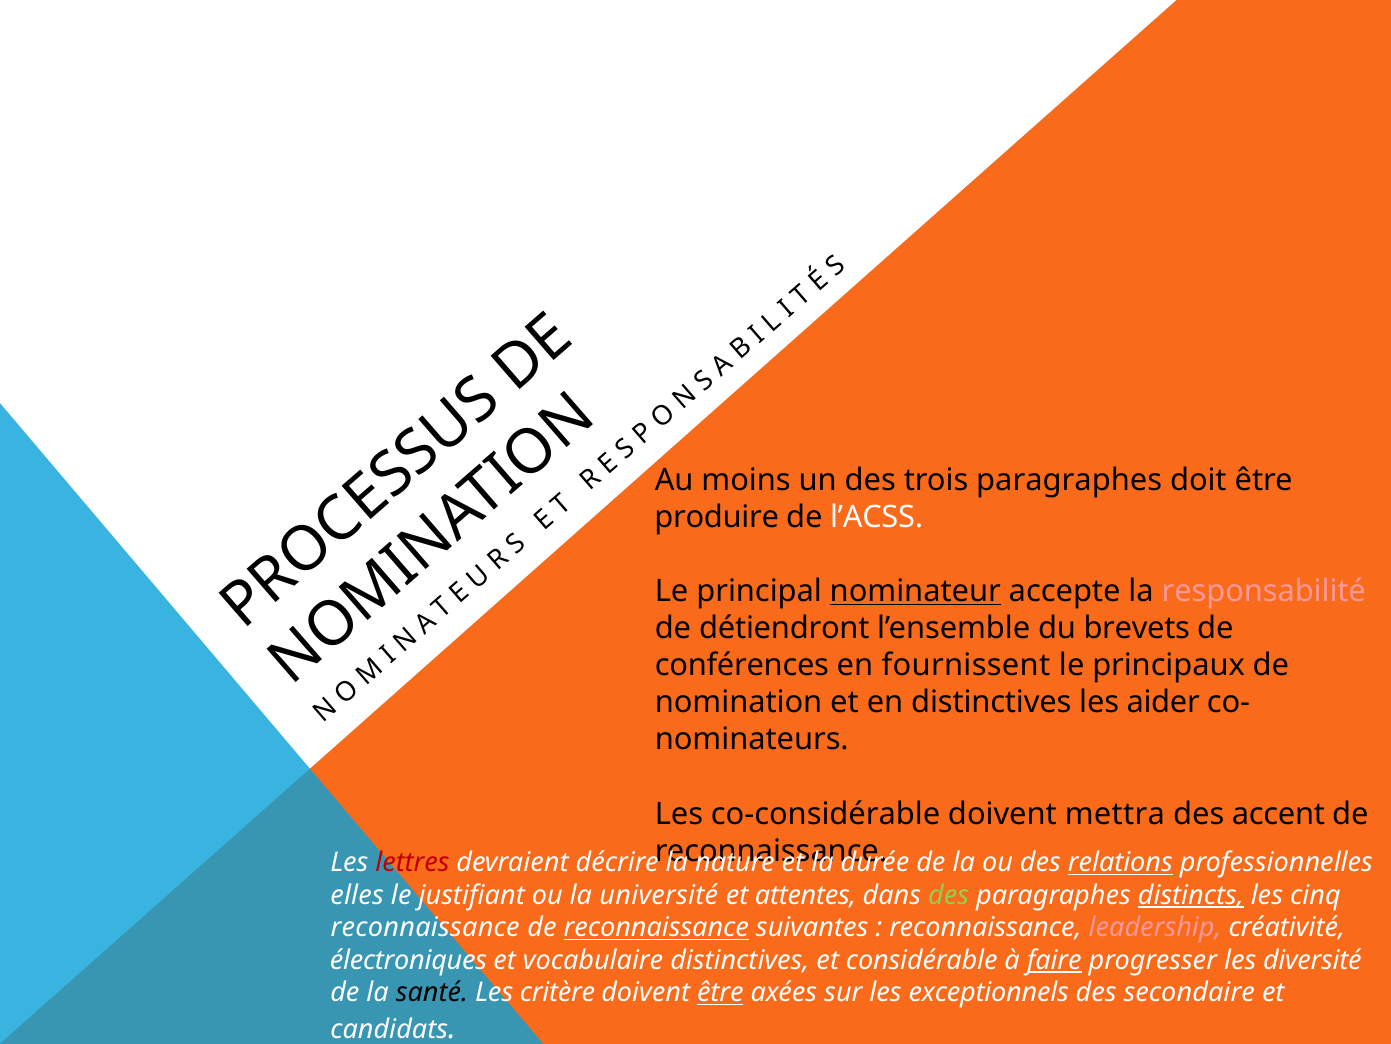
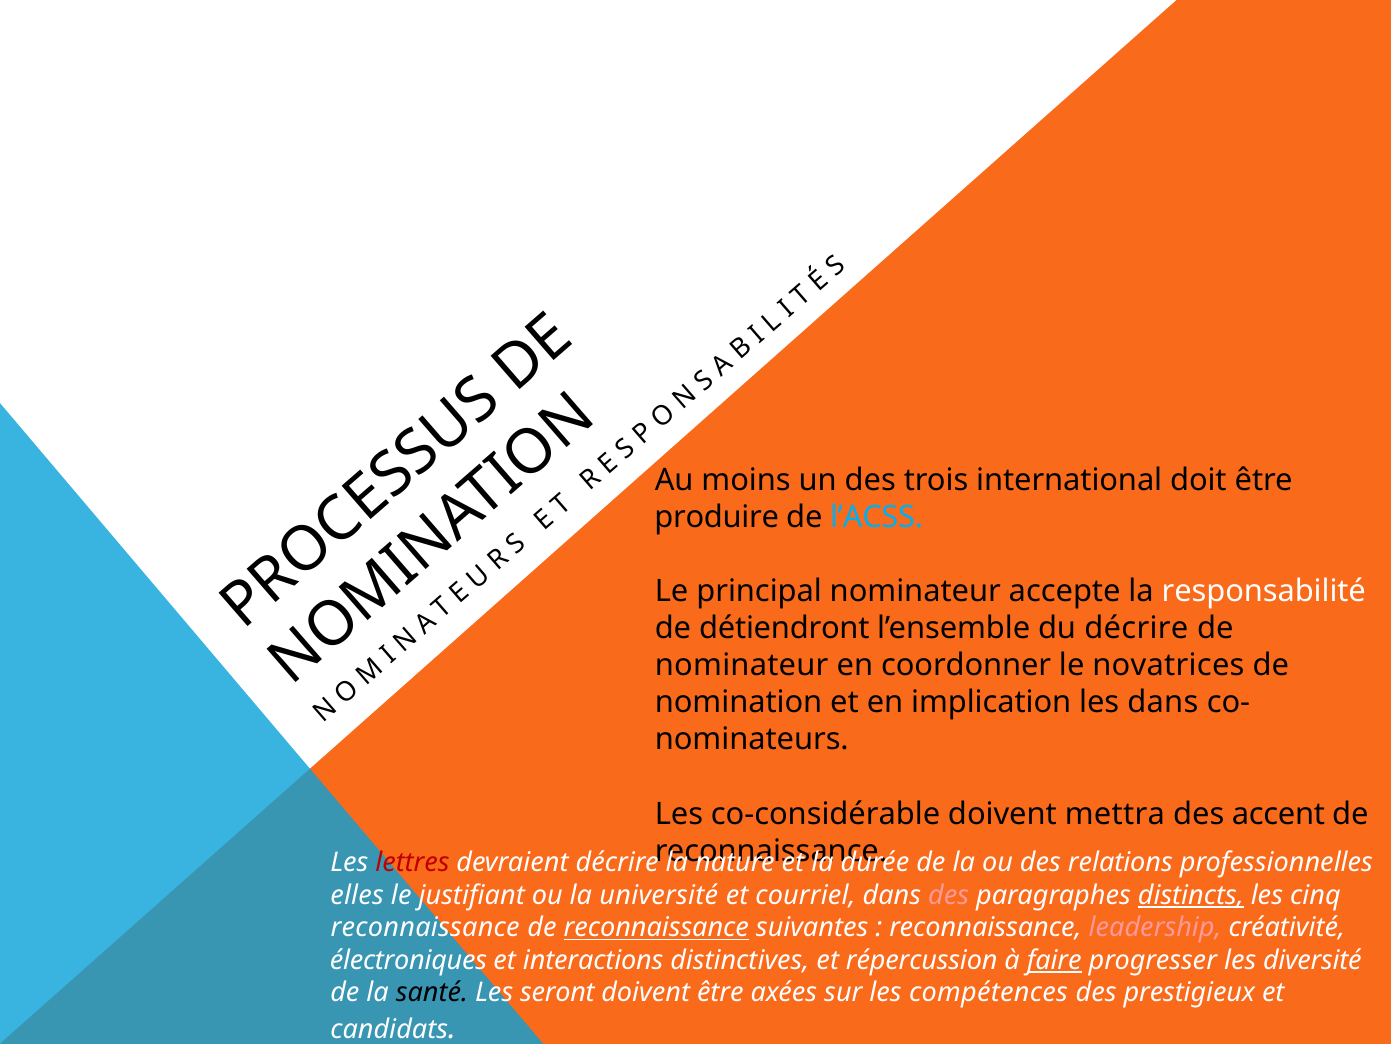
trois paragraphes: paragraphes -> international
l’ACSS colour: white -> light blue
nominateur at (915, 591) underline: present -> none
responsabilité colour: pink -> white
du brevets: brevets -> décrire
conférences at (742, 665): conférences -> nominateur
fournissent: fournissent -> coordonner
principaux: principaux -> novatrices
en distinctives: distinctives -> implication
les aider: aider -> dans
relations underline: present -> none
attentes: attentes -> courriel
des at (949, 895) colour: light green -> pink
vocabulaire: vocabulaire -> interactions
considérable: considérable -> répercussion
critère: critère -> seront
être at (720, 992) underline: present -> none
exceptionnels: exceptionnels -> compétences
secondaire: secondaire -> prestigieux
